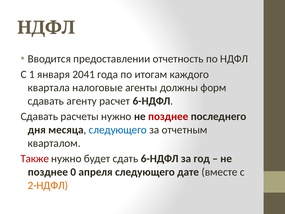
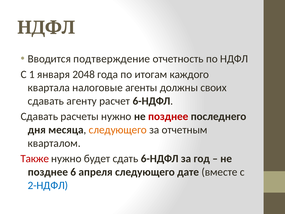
предоставлении: предоставлении -> подтверждение
2041: 2041 -> 2048
форм: форм -> своих
следующего at (118, 130) colour: blue -> orange
0: 0 -> 6
2-НДФЛ colour: orange -> blue
